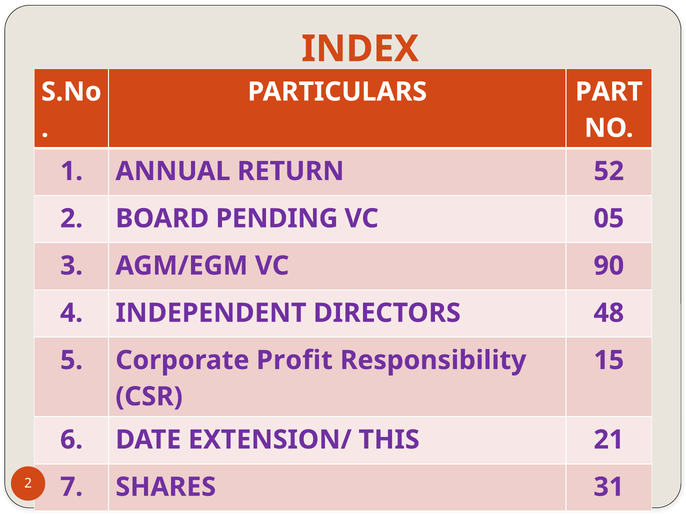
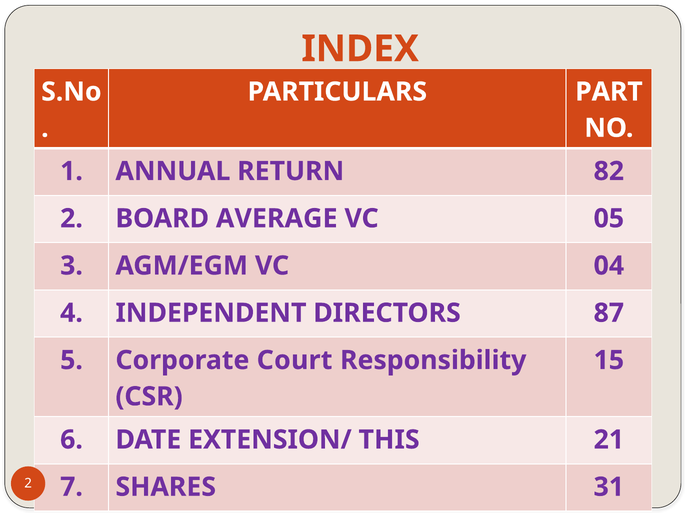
52: 52 -> 82
PENDING: PENDING -> AVERAGE
90: 90 -> 04
48: 48 -> 87
Profit: Profit -> Court
